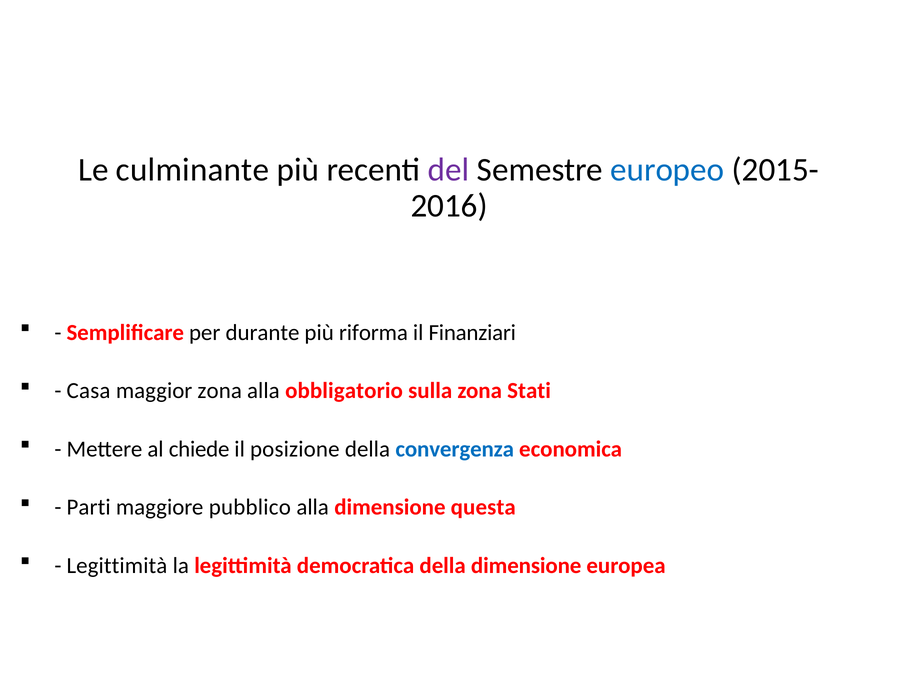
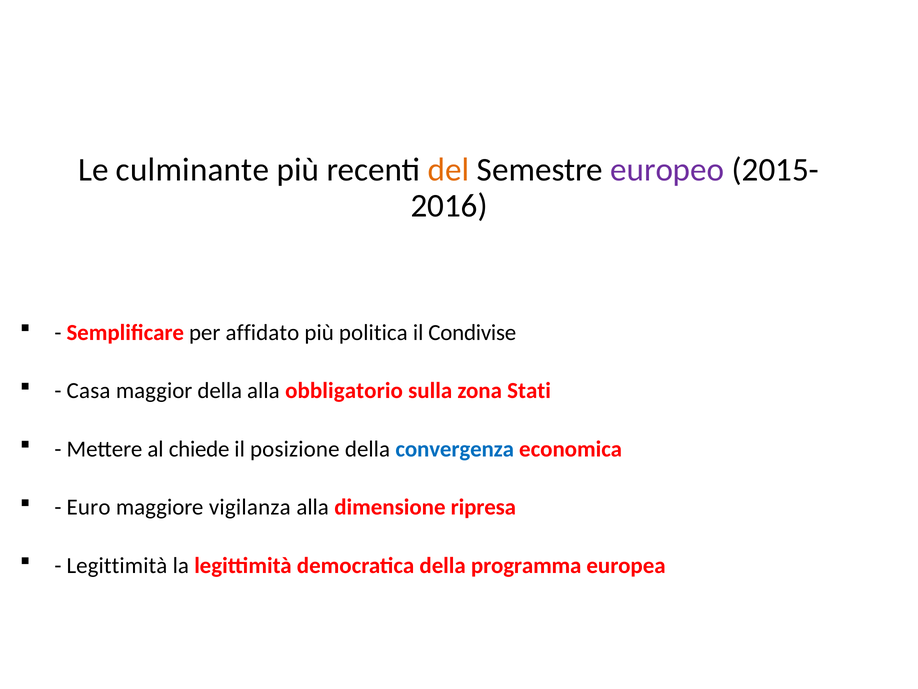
del colour: purple -> orange
europeo colour: blue -> purple
durante: durante -> affidato
riforma: riforma -> politica
Finanziari: Finanziari -> Condivise
maggior zona: zona -> della
Parti: Parti -> Euro
pubblico: pubblico -> vigilanza
questa: questa -> ripresa
della dimensione: dimensione -> programma
